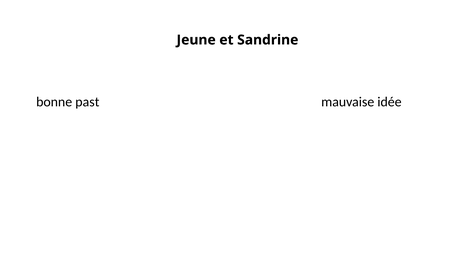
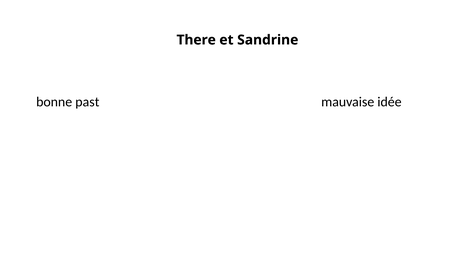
Jeune: Jeune -> There
